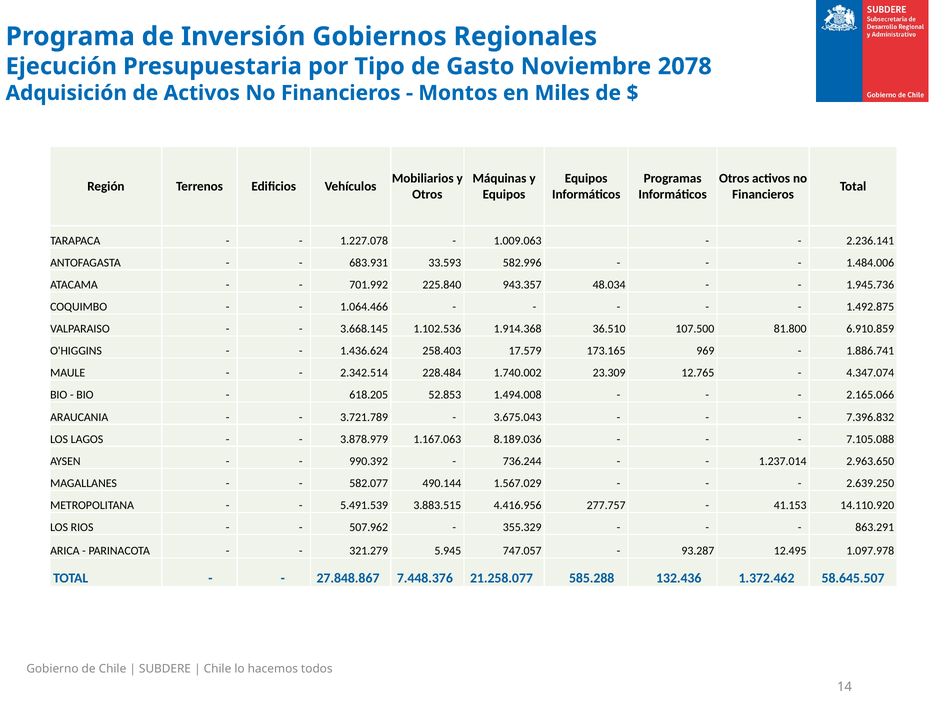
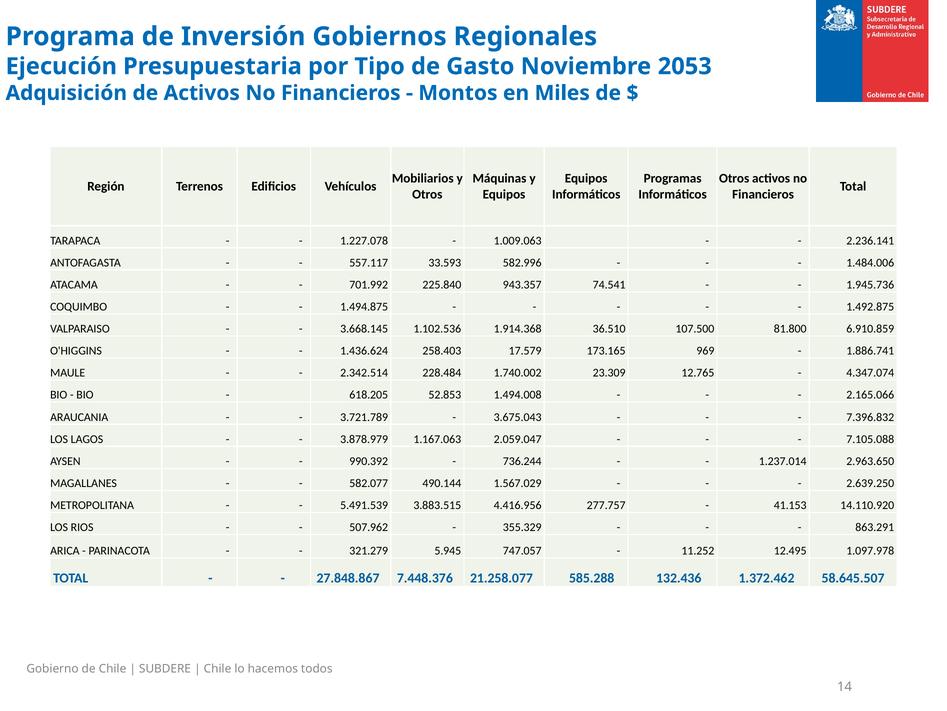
2078: 2078 -> 2053
683.931: 683.931 -> 557.117
48.034: 48.034 -> 74.541
1.064.466: 1.064.466 -> 1.494.875
8.189.036: 8.189.036 -> 2.059.047
93.287: 93.287 -> 11.252
